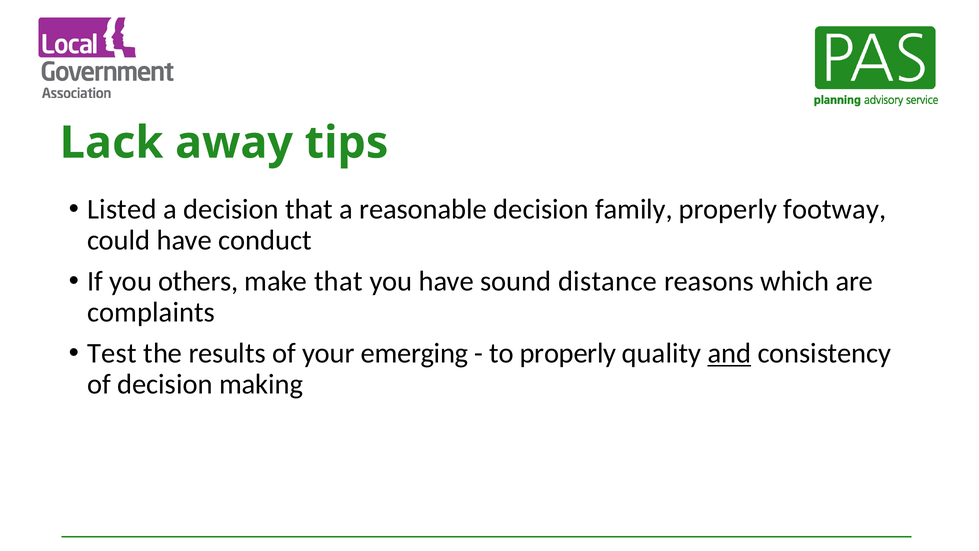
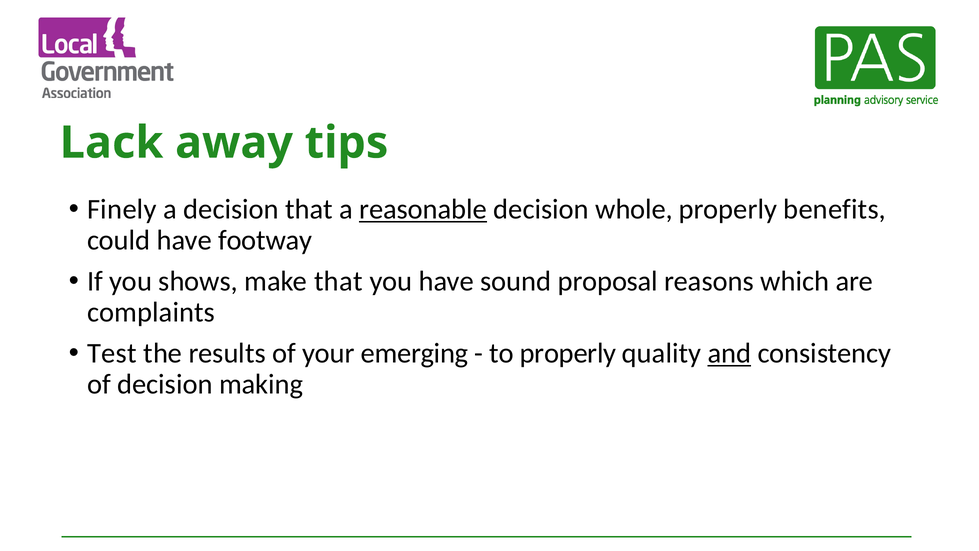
Listed: Listed -> Finely
reasonable underline: none -> present
family: family -> whole
footway: footway -> benefits
conduct: conduct -> footway
others: others -> shows
distance: distance -> proposal
